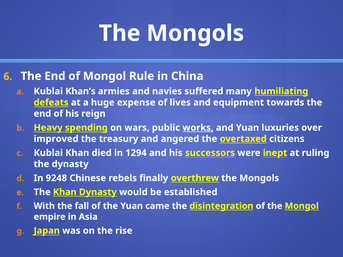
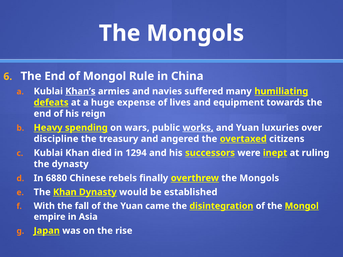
Khan’s underline: none -> present
improved: improved -> discipline
9248: 9248 -> 6880
